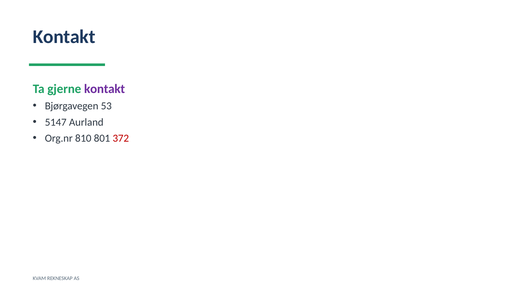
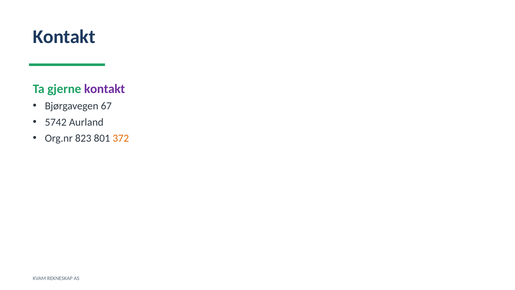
53: 53 -> 67
5147: 5147 -> 5742
810: 810 -> 823
372 colour: red -> orange
